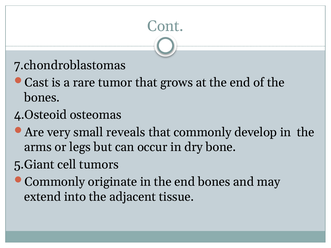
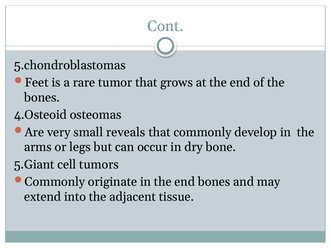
7.chondroblastomas: 7.chondroblastomas -> 5.chondroblastomas
Cast: Cast -> Feet
